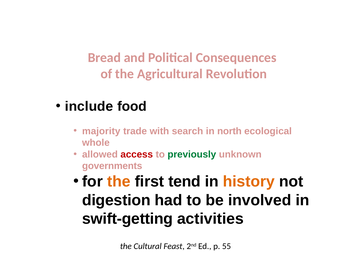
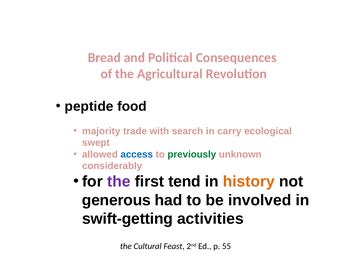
include: include -> peptide
north: north -> carry
whole: whole -> swept
access colour: red -> blue
governments: governments -> considerably
the at (119, 182) colour: orange -> purple
digestion: digestion -> generous
